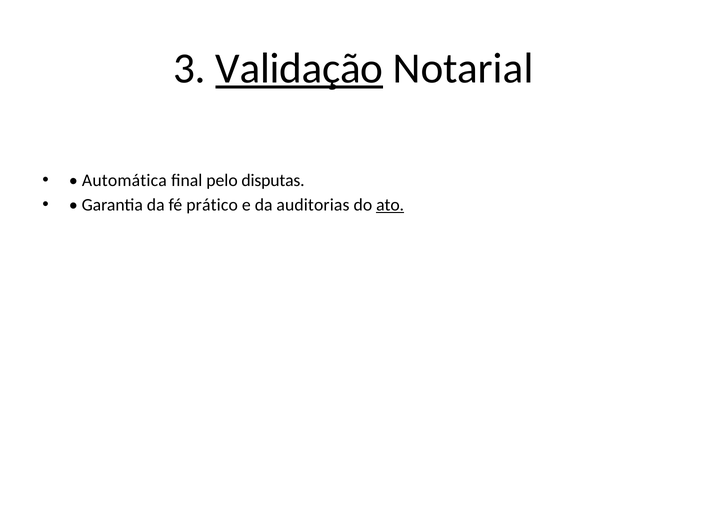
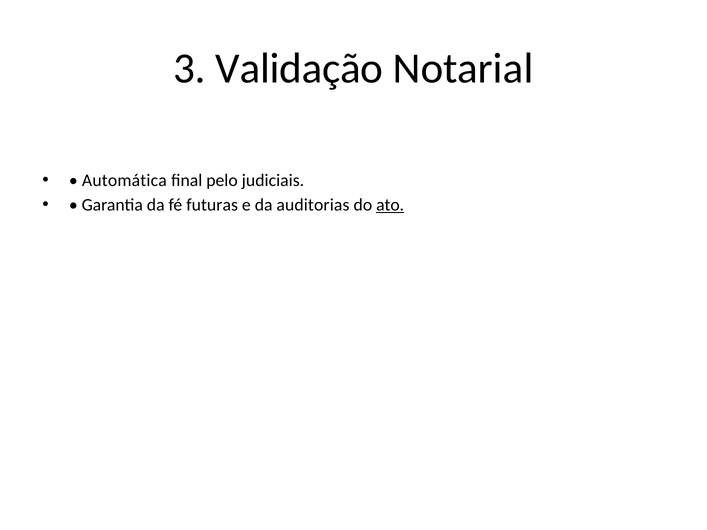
Validação underline: present -> none
disputas: disputas -> judiciais
prático: prático -> futuras
